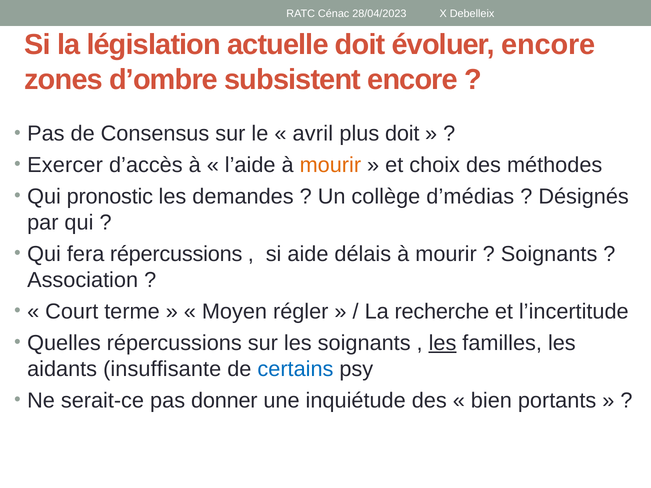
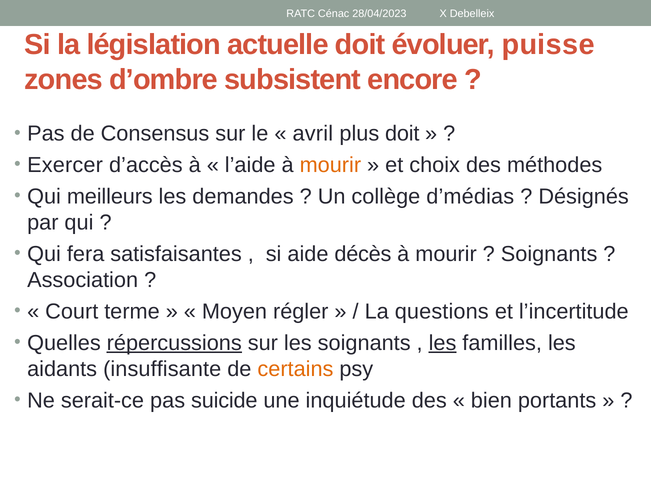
évoluer encore: encore -> puisse
pronostic: pronostic -> meilleurs
fera répercussions: répercussions -> satisfaisantes
délais: délais -> décès
recherche: recherche -> questions
répercussions at (174, 343) underline: none -> present
certains colour: blue -> orange
donner: donner -> suicide
